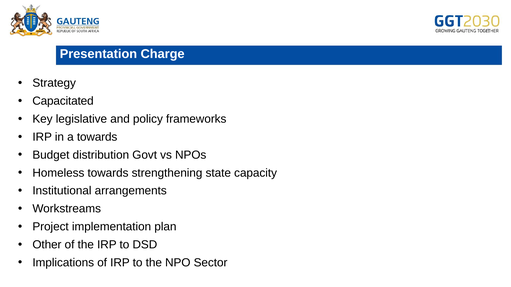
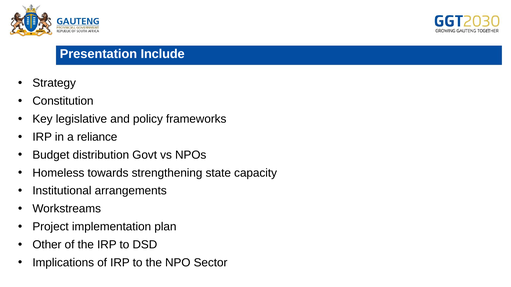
Charge: Charge -> Include
Capacitated: Capacitated -> Constitution
a towards: towards -> reliance
